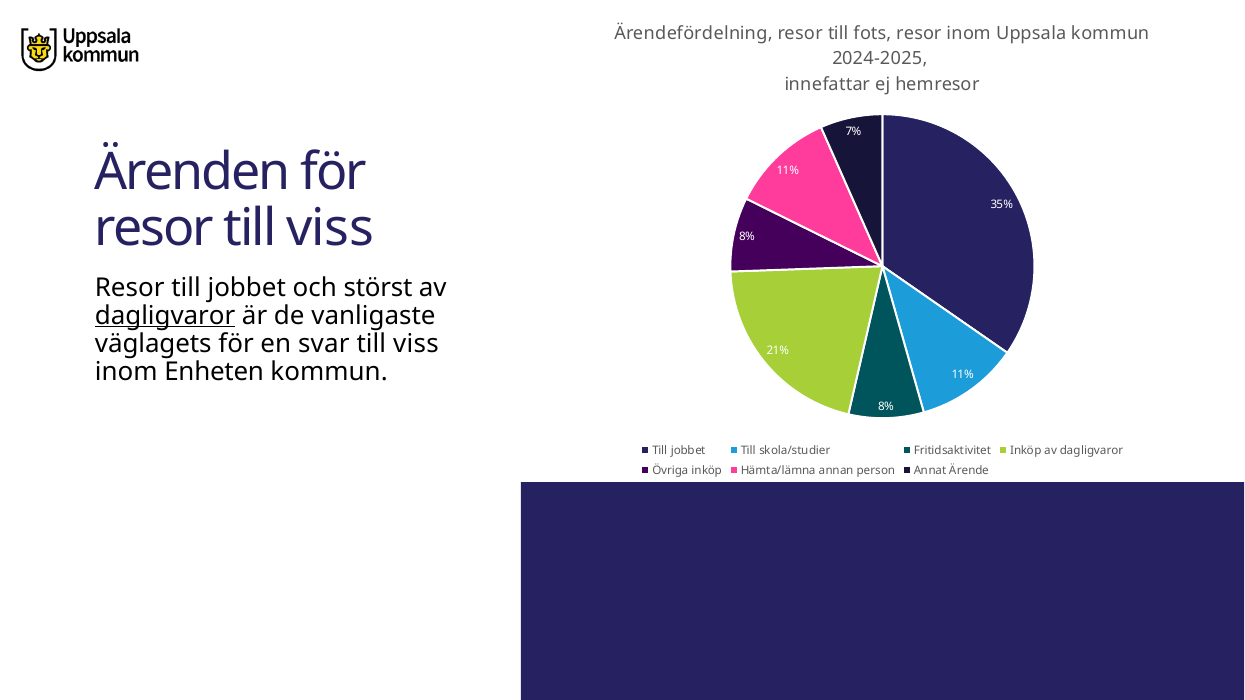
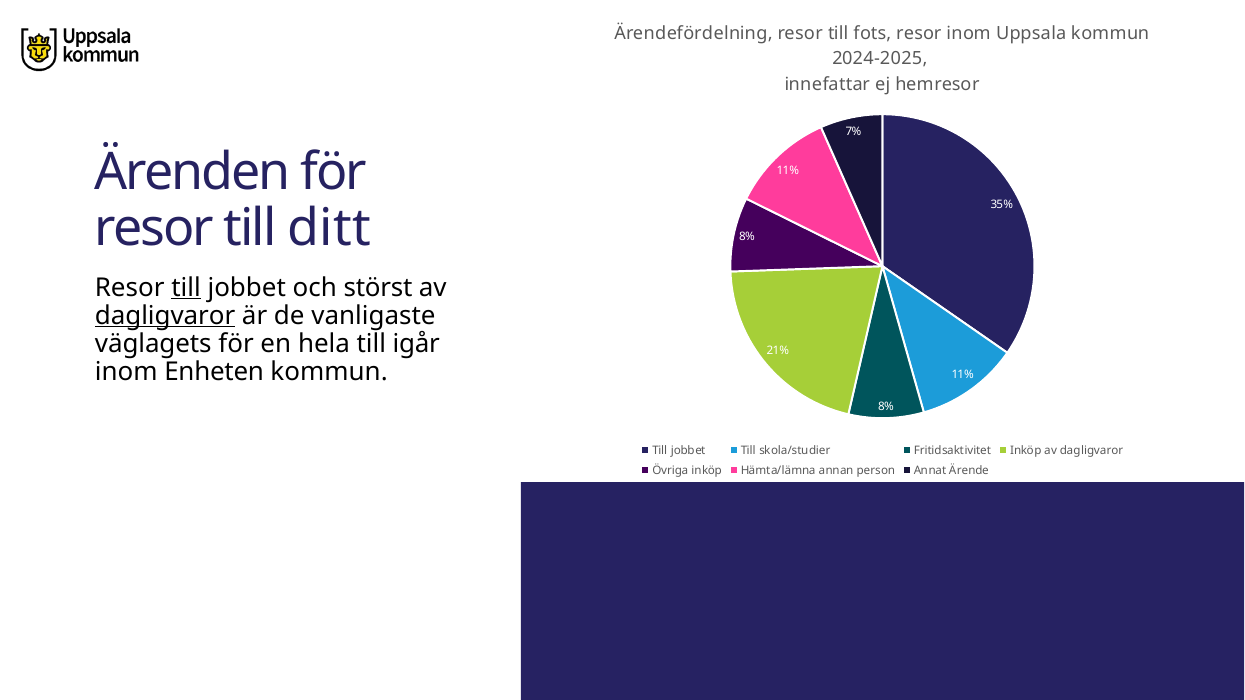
resor till viss: viss -> ditt
till at (186, 288) underline: none -> present
svar: svar -> hela
viss at (416, 344): viss -> igår
